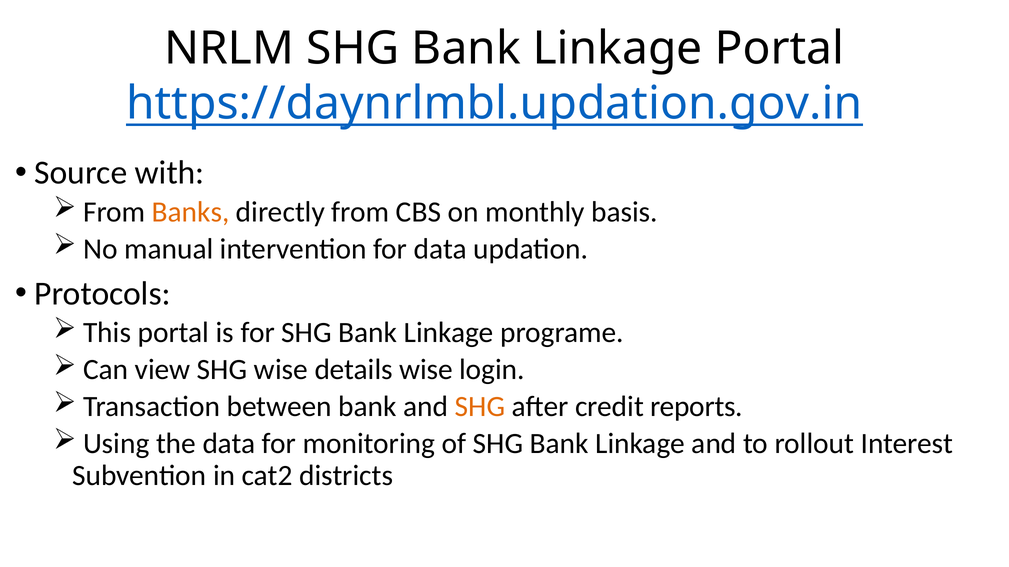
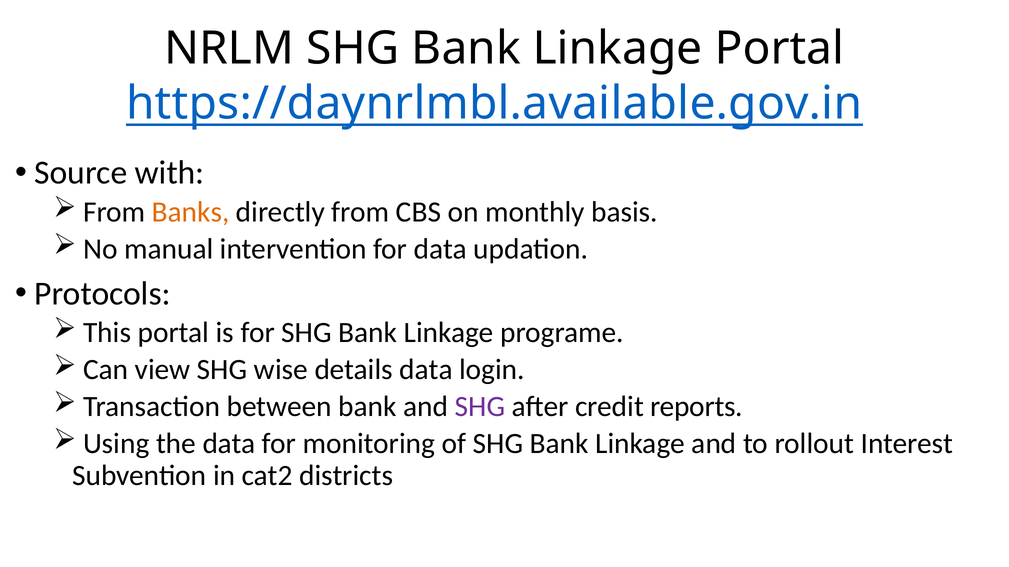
https://daynrlmbl.updation.gov.in: https://daynrlmbl.updation.gov.in -> https://daynrlmbl.available.gov.in
details wise: wise -> data
SHG at (480, 407) colour: orange -> purple
